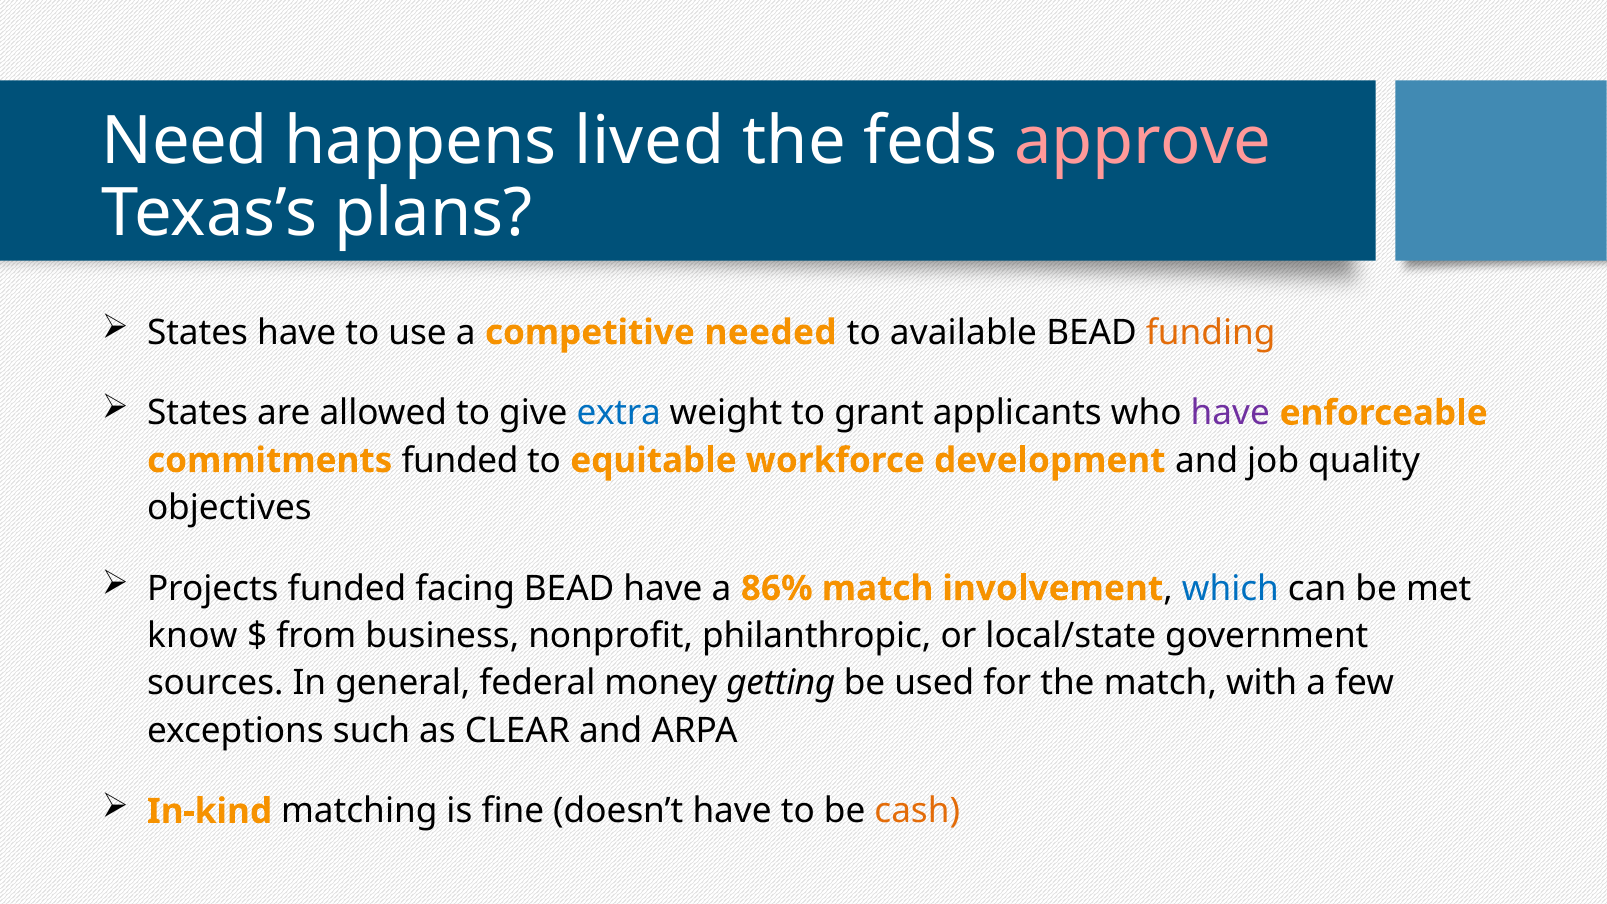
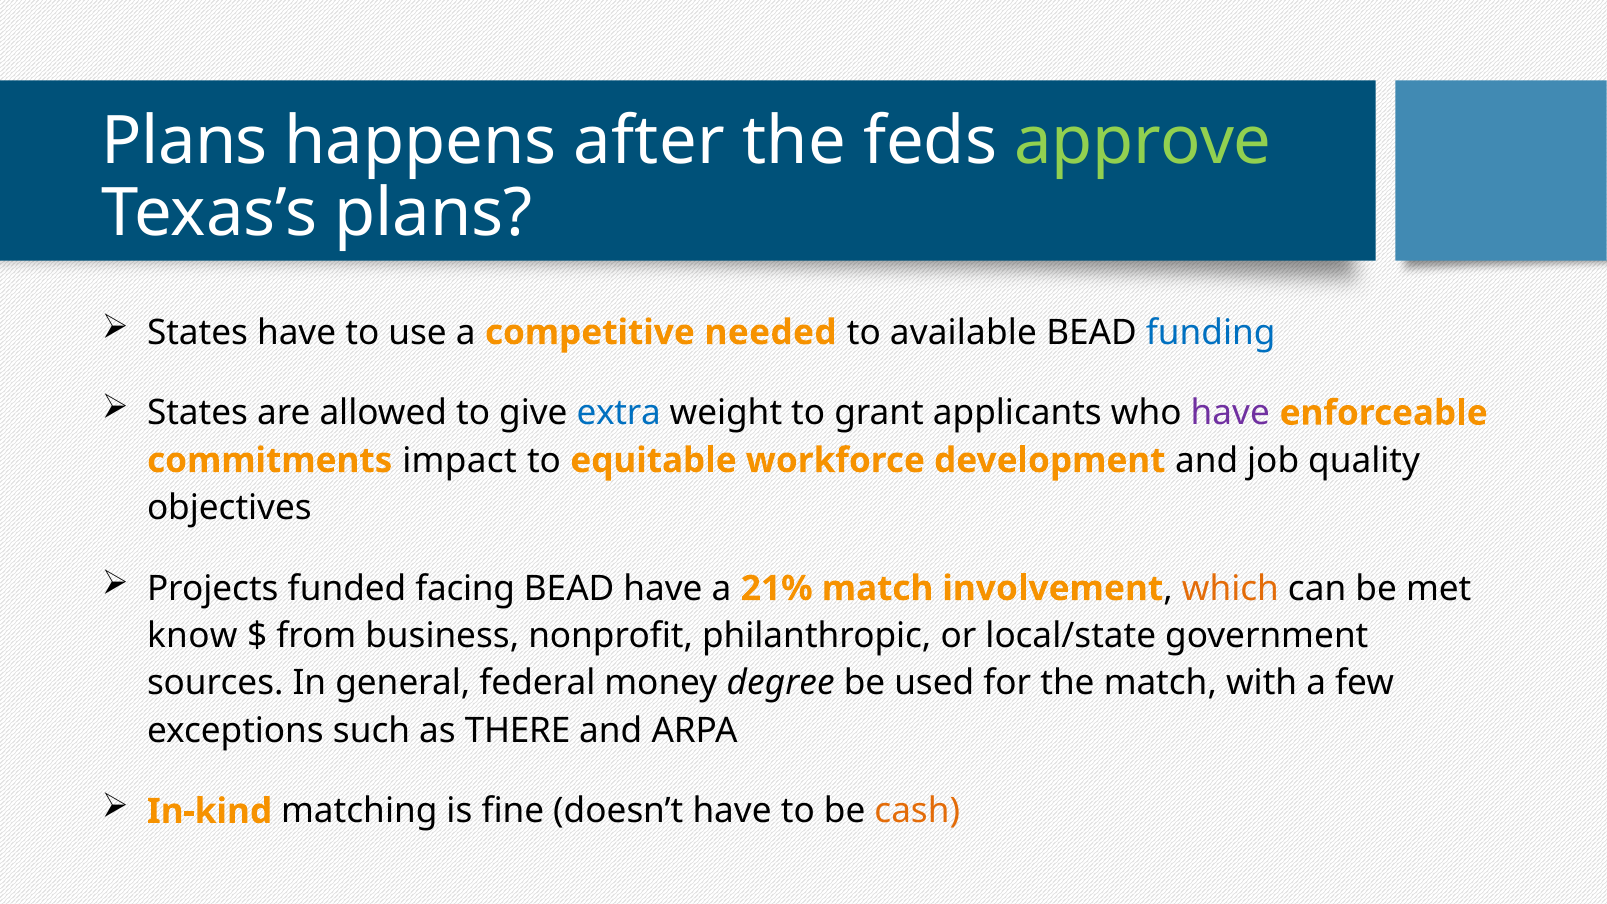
Need at (185, 141): Need -> Plans
lived: lived -> after
approve colour: pink -> light green
funding colour: orange -> blue
commitments funded: funded -> impact
86%: 86% -> 21%
which colour: blue -> orange
getting: getting -> degree
CLEAR: CLEAR -> THERE
